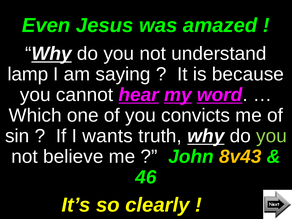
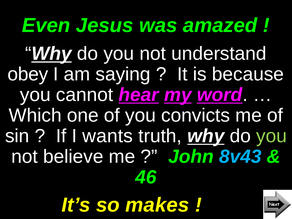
lamp: lamp -> obey
8v43 colour: yellow -> light blue
clearly: clearly -> makes
